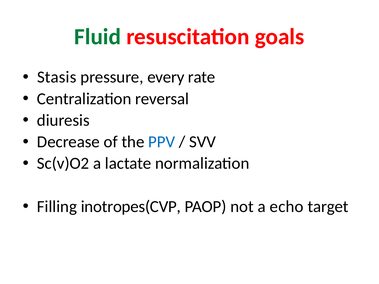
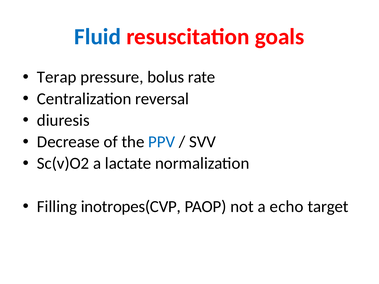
Fluid colour: green -> blue
Stasis: Stasis -> Terap
every: every -> bolus
